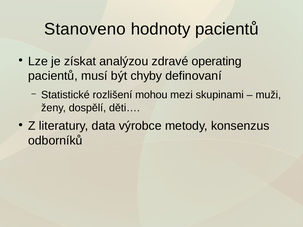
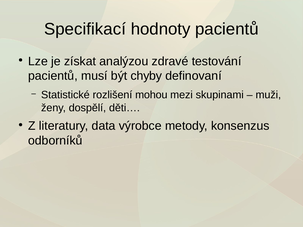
Stanoveno: Stanoveno -> Specifikací
operating: operating -> testování
